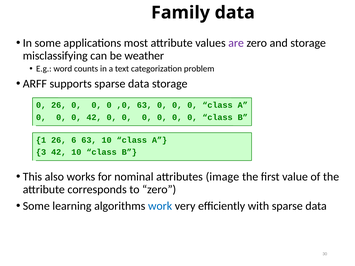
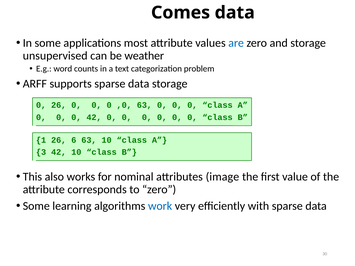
Family: Family -> Comes
are colour: purple -> blue
misclassifying: misclassifying -> unsupervised
